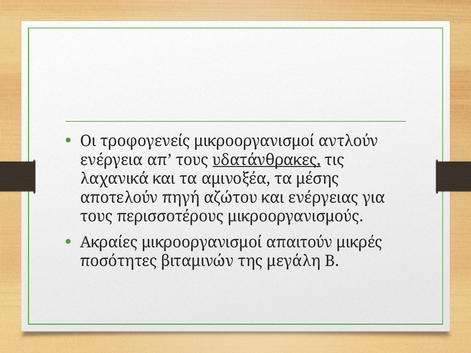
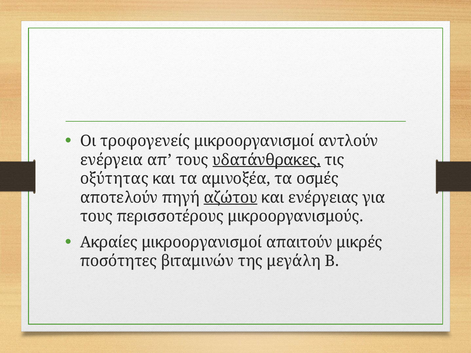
λαχανικά: λαχανικά -> οξύτητας
μέσης: μέσης -> οσμές
αζώτου underline: none -> present
